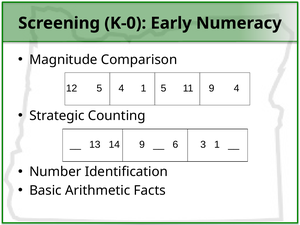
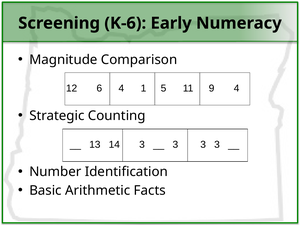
K-0: K-0 -> K-6
12 5: 5 -> 6
14 9: 9 -> 3
6 at (175, 145): 6 -> 3
1 at (217, 145): 1 -> 3
